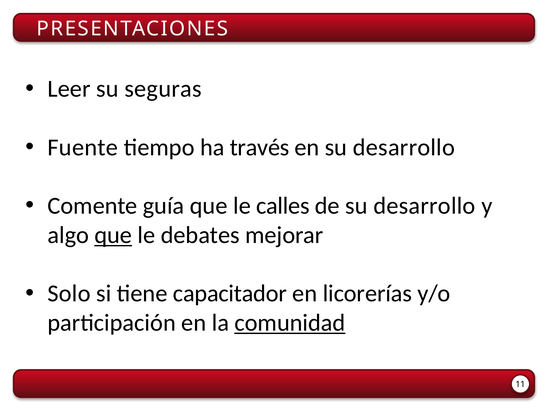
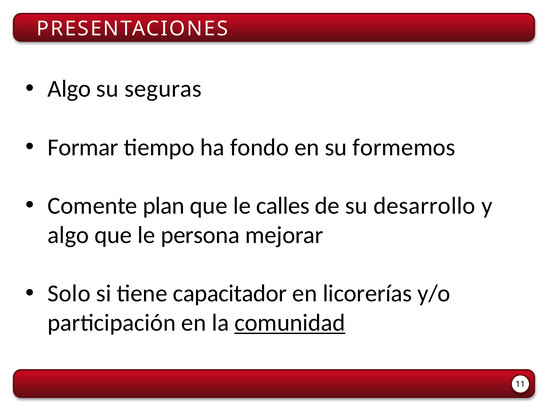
Leer at (69, 89): Leer -> Algo
Fuente: Fuente -> Formar
través: través -> fondo
en su desarrollo: desarrollo -> formemos
guía: guía -> plan
que at (113, 235) underline: present -> none
debates: debates -> persona
